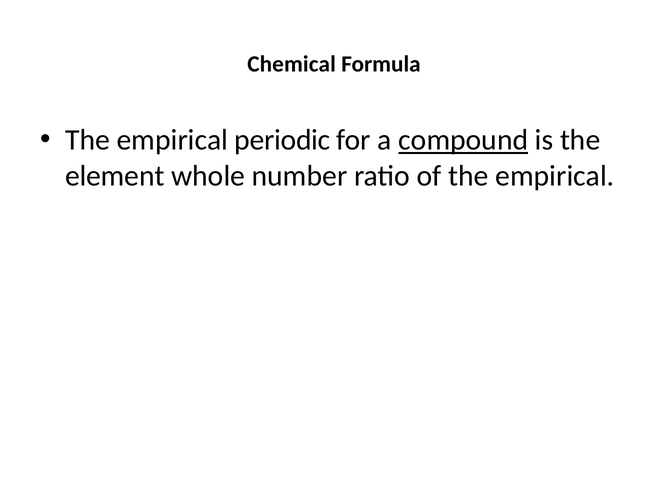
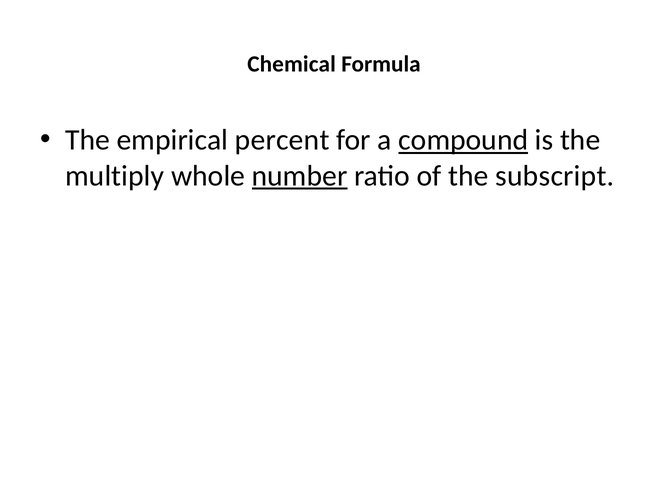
periodic: periodic -> percent
element: element -> multiply
number underline: none -> present
of the empirical: empirical -> subscript
